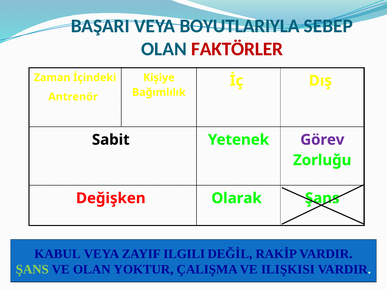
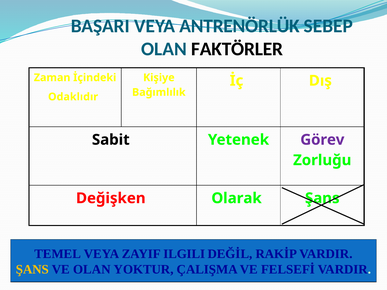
BOYUTLARIYLA: BOYUTLARIYLA -> ANTRENÖRLÜK
FAKTÖRLER colour: red -> black
Antrenör: Antrenör -> Odaklıdır
KABUL: KABUL -> TEMEL
ŞANS at (32, 270) colour: light green -> yellow
ILIŞKISI: ILIŞKISI -> FELSEFİ
